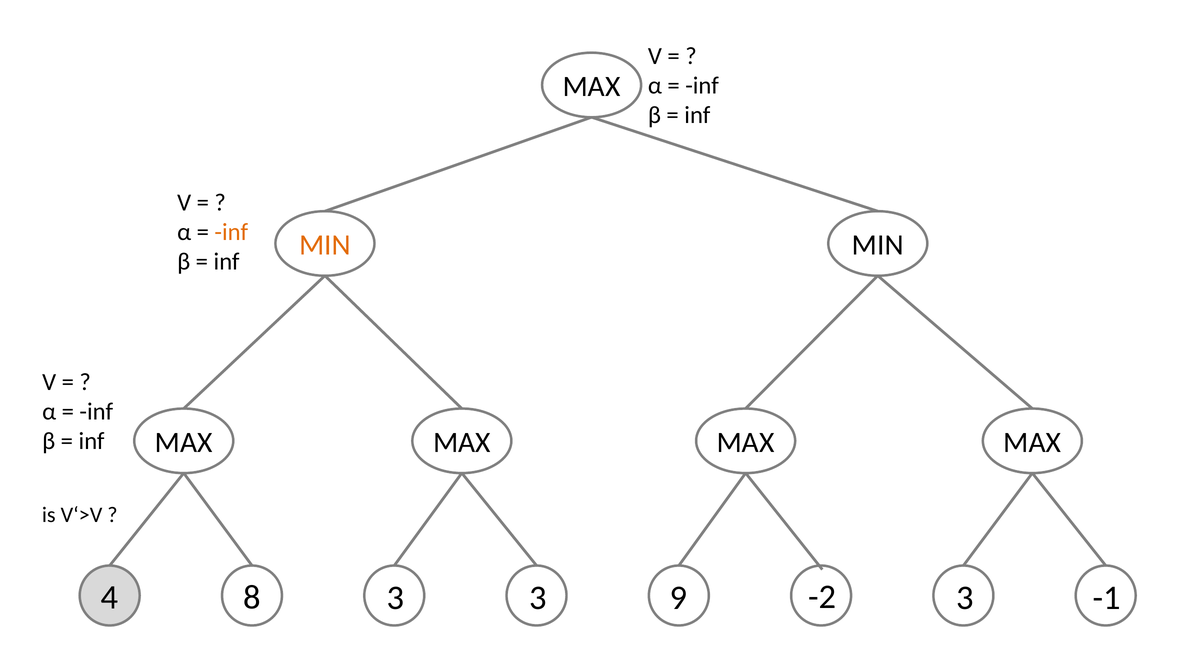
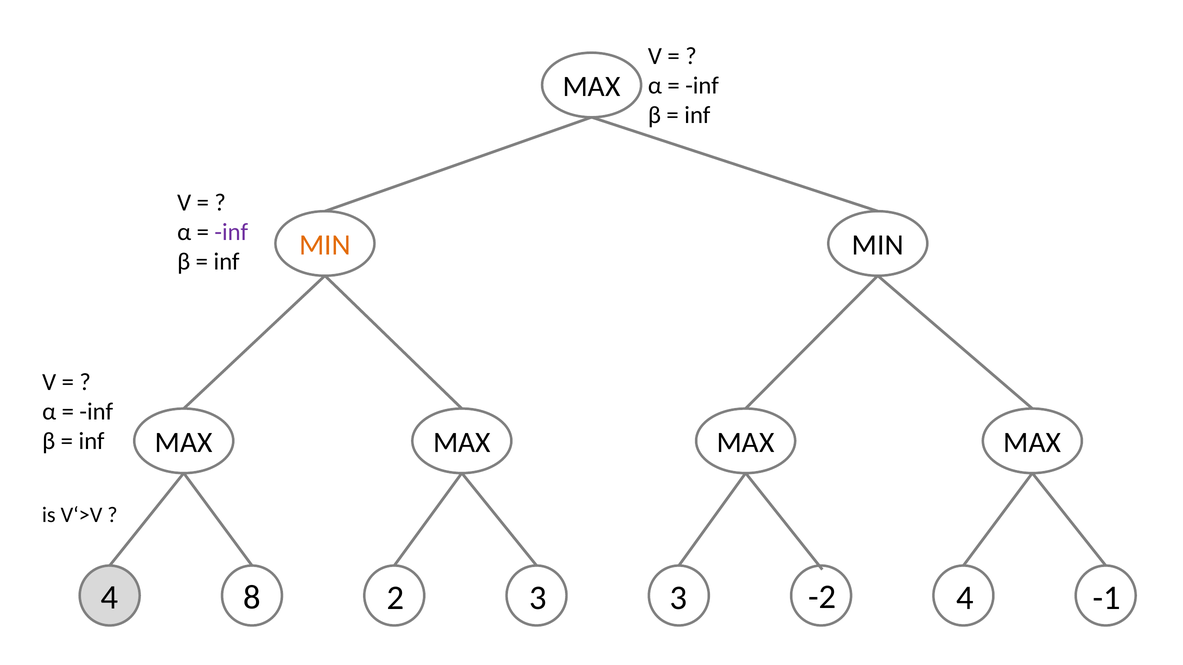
inf at (231, 232) colour: orange -> purple
8 3: 3 -> 2
3 9: 9 -> 3
-2 3: 3 -> 4
